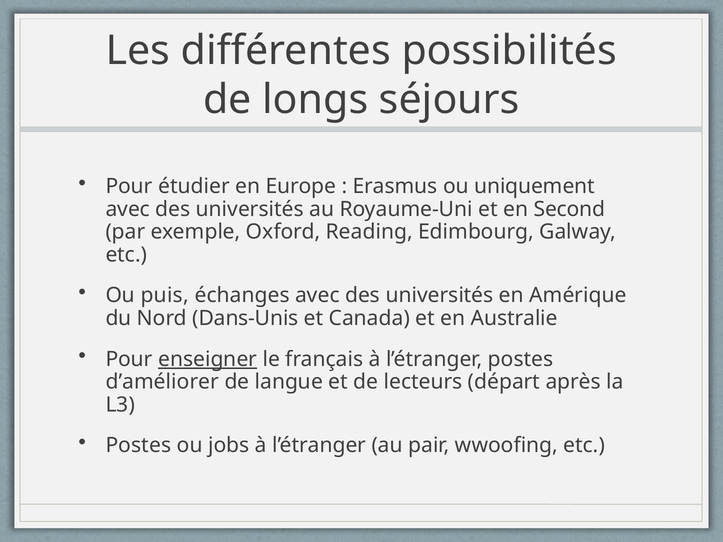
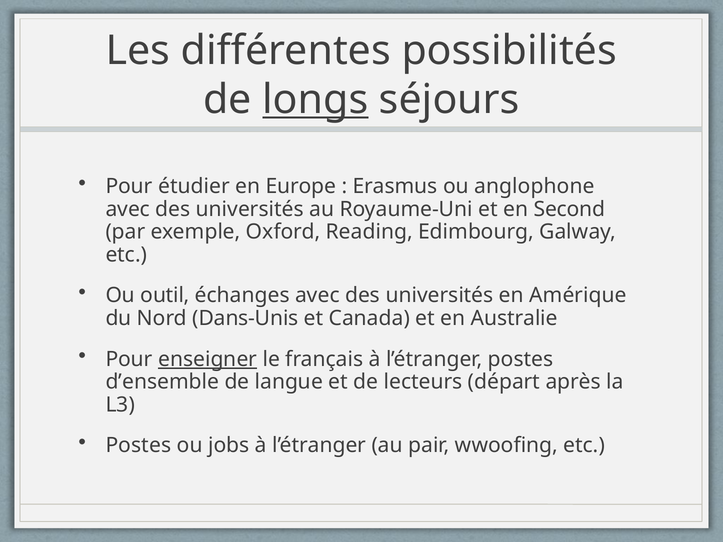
longs underline: none -> present
uniquement: uniquement -> anglophone
puis: puis -> outil
d’améliorer: d’améliorer -> d’ensemble
